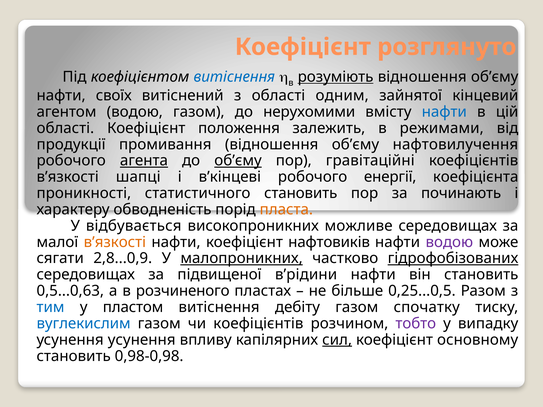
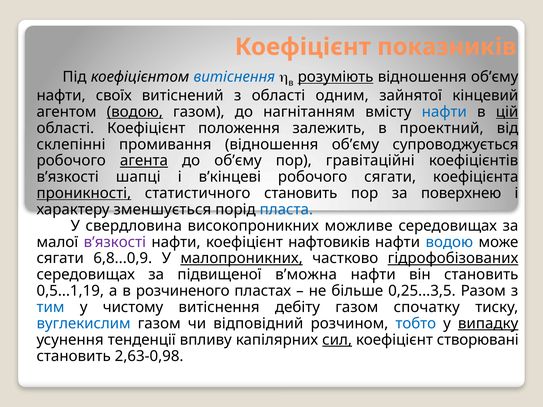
розглянуто: розглянуто -> показників
водою at (135, 112) underline: none -> present
нерухомими: нерухомими -> нагнітанням
цій underline: none -> present
режимами: режимами -> проектний
продукції: продукції -> склепіннi
нафтовилучення: нафтовилучення -> супроводжується
об’єму at (238, 161) underline: present -> none
робочого енергії: енергії -> сягати
проникності underline: none -> present
починають: починають -> поверхнею
обводненість: обводненість -> зменшується
пласта colour: orange -> blue
відбувається: відбувається -> свердловина
в’язкості at (115, 242) colour: orange -> purple
водою at (449, 242) colour: purple -> blue
2,8...0,9: 2,8...0,9 -> 6,8...0,9
в’рiдини: в’рiдини -> в’можна
0,5...0,63: 0,5...0,63 -> 0,5...1,19
0,25...0,5: 0,25...0,5 -> 0,25...3,5
пластом: пластом -> чистому
чи коефіцієнтів: коефіцієнтів -> відповідний
тобто colour: purple -> blue
випадку underline: none -> present
усунення усунення: усунення -> тенденції
основному: основному -> створювані
0,98-0,98: 0,98-0,98 -> 2,63-0,98
